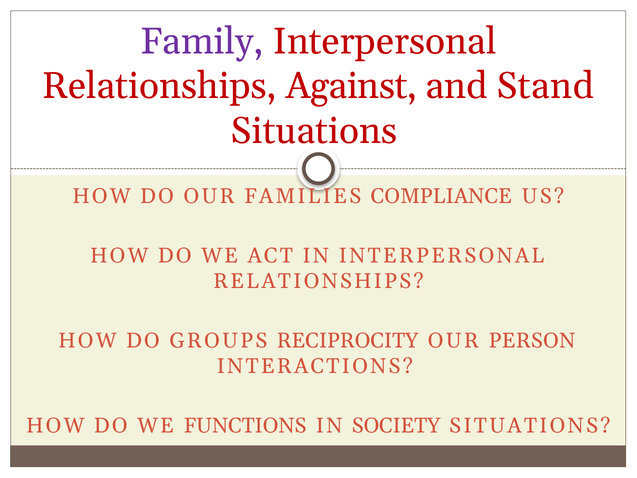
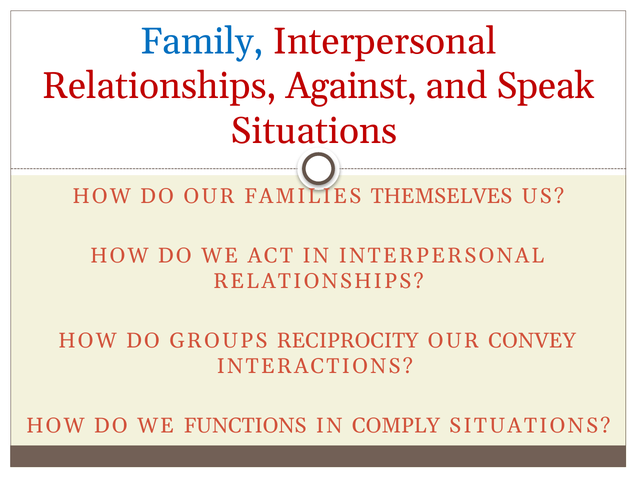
Family colour: purple -> blue
Stand: Stand -> Speak
COMPLIANCE: COMPLIANCE -> THEMSELVES
PERSON: PERSON -> CONVEY
SOCIETY: SOCIETY -> COMPLY
